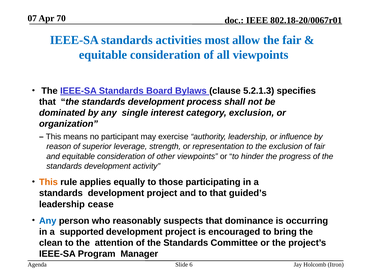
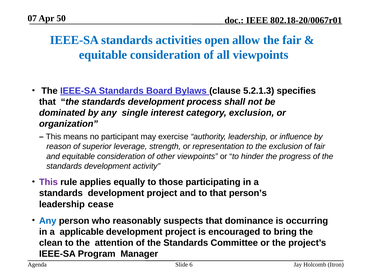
70: 70 -> 50
most: most -> open
This at (48, 182) colour: orange -> purple
guided’s: guided’s -> person’s
supported: supported -> applicable
